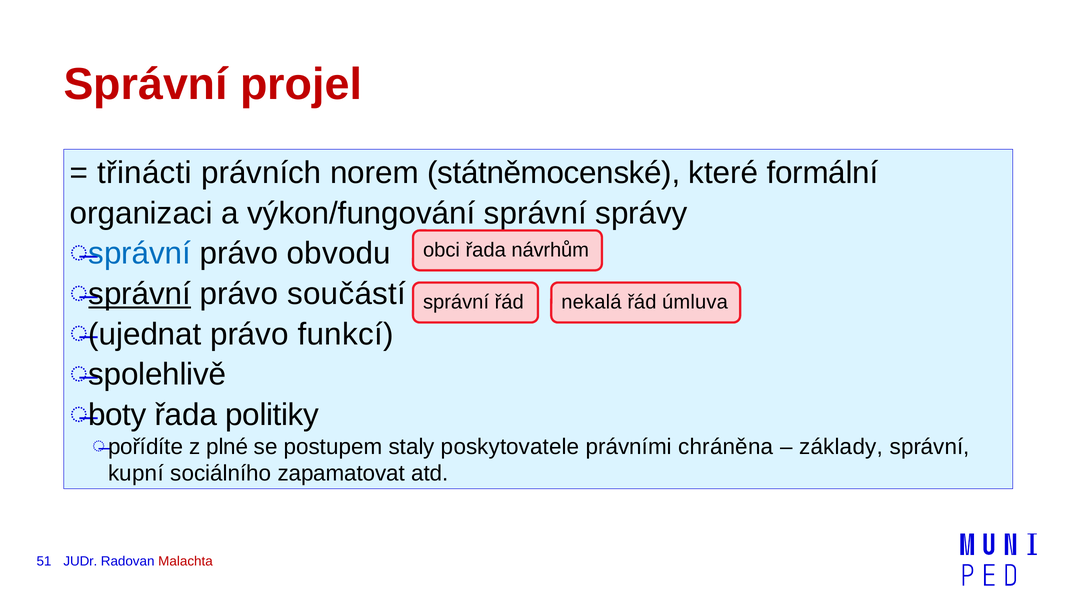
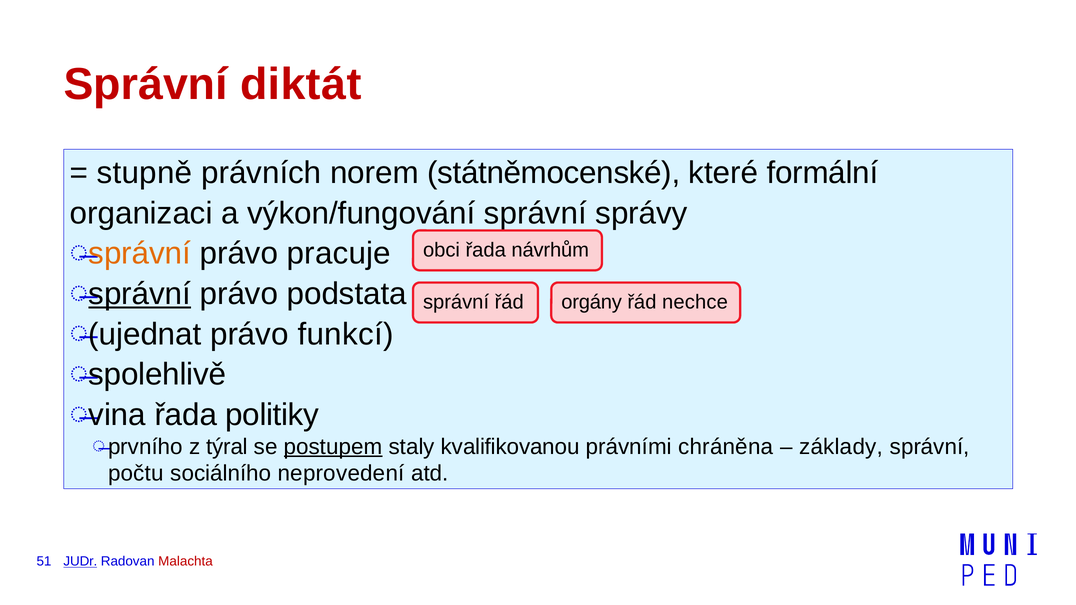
projel: projel -> diktát
třinácti: třinácti -> stupně
správní at (140, 254) colour: blue -> orange
obvodu: obvodu -> pracuje
součástí: součástí -> podstata
nekalá: nekalá -> orgány
úmluva: úmluva -> nechce
boty: boty -> vina
pořídíte: pořídíte -> prvního
plné: plné -> týral
postupem underline: none -> present
poskytovatele: poskytovatele -> kvalifikovanou
kupní: kupní -> počtu
zapamatovat: zapamatovat -> neprovedení
JUDr underline: none -> present
